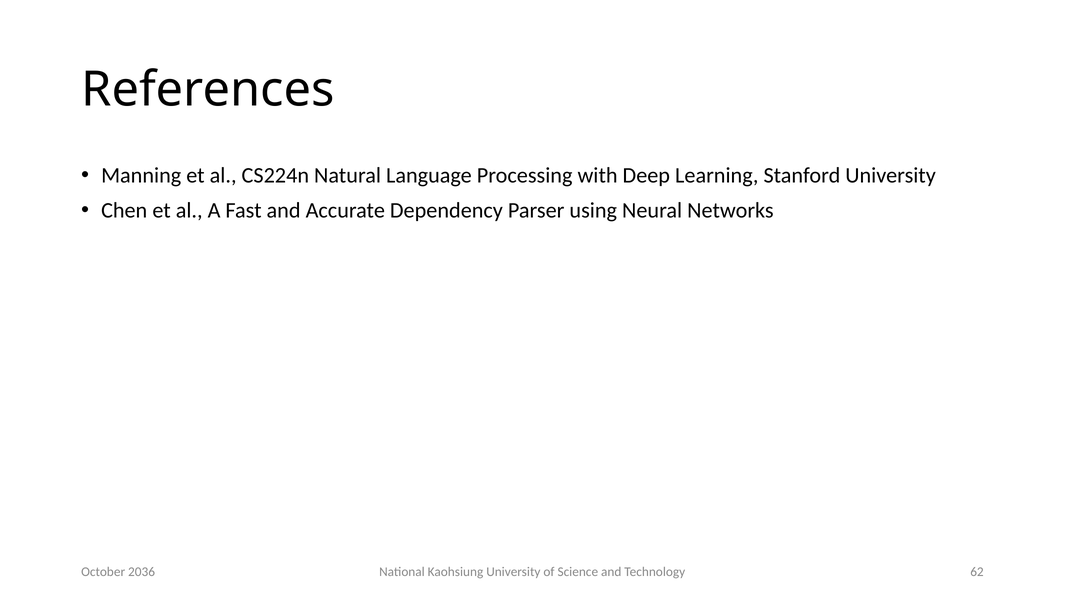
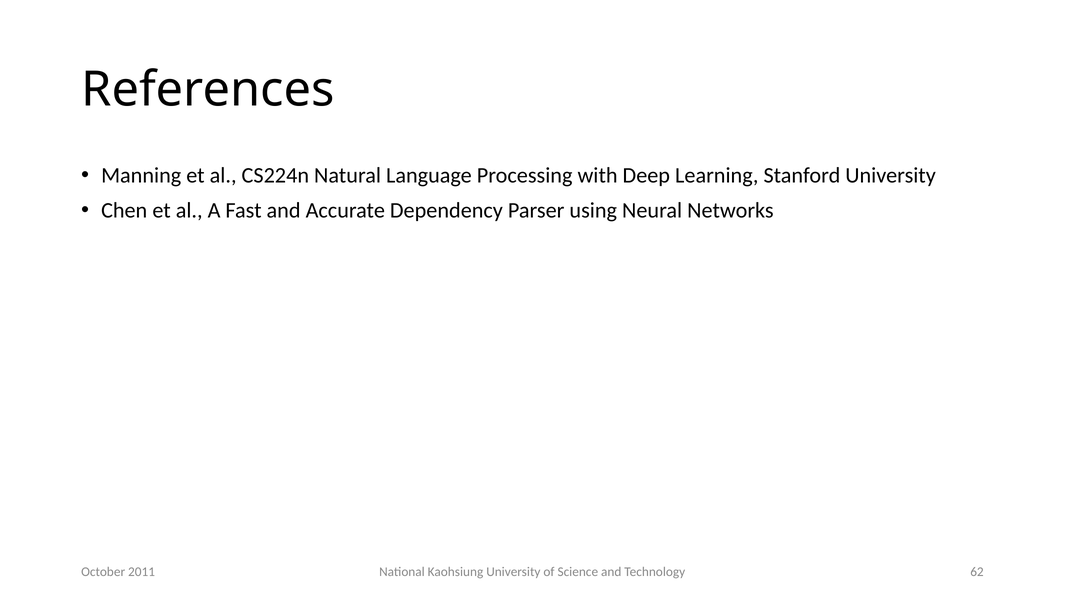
2036: 2036 -> 2011
